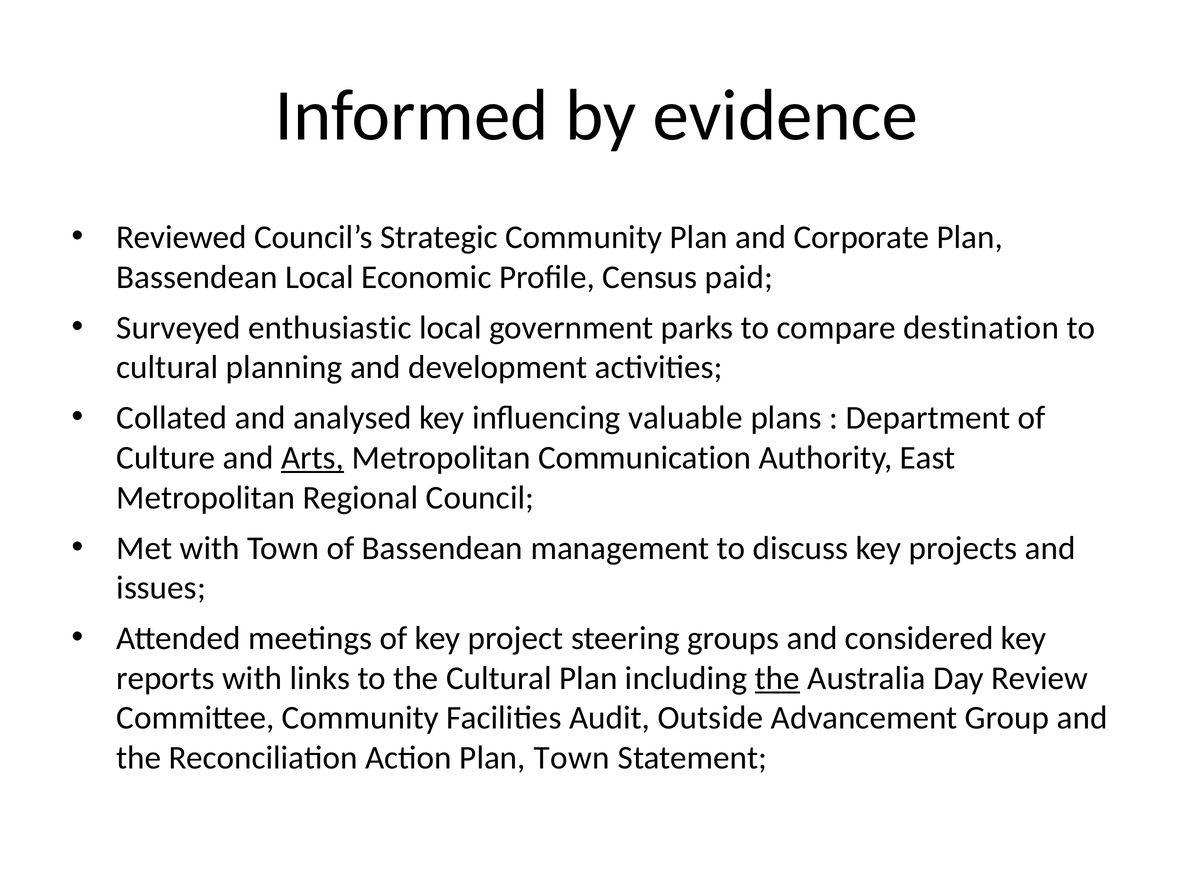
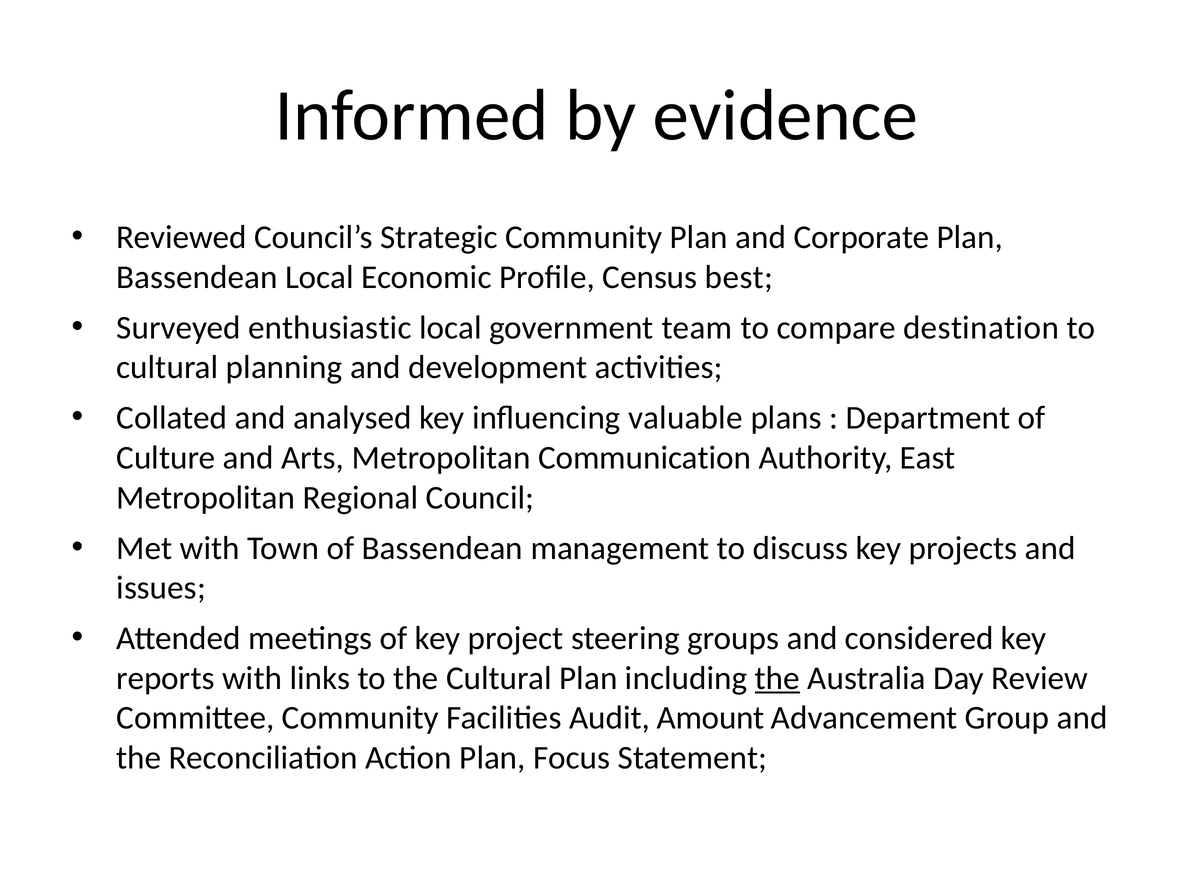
paid: paid -> best
parks: parks -> team
Arts underline: present -> none
Outside: Outside -> Amount
Plan Town: Town -> Focus
